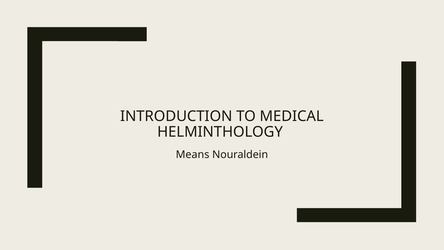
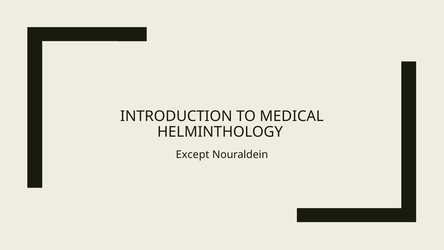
Means: Means -> Except
